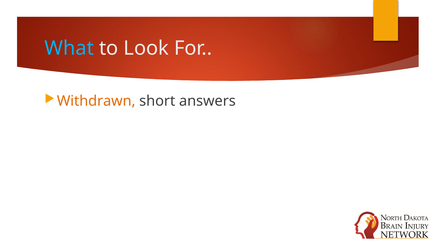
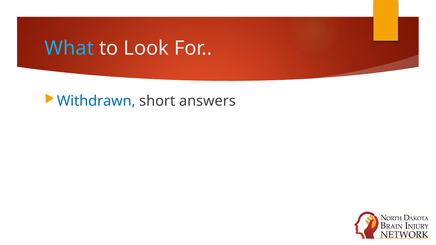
Withdrawn colour: orange -> blue
